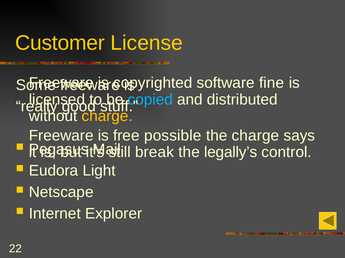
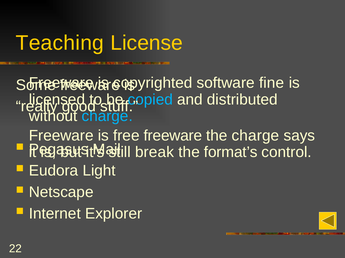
Customer: Customer -> Teaching
charge at (107, 116) colour: yellow -> light blue
free possible: possible -> freeware
legally’s: legally’s -> format’s
